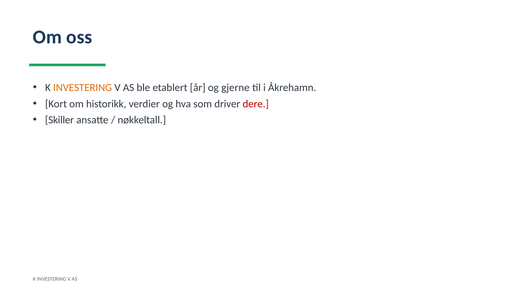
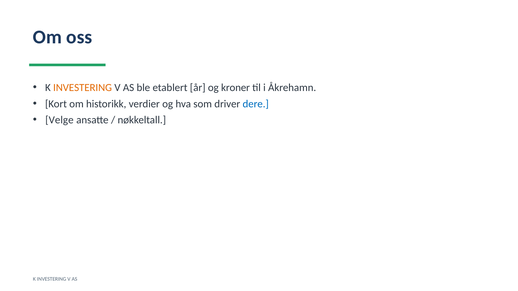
gjerne: gjerne -> kroner
dere colour: red -> blue
Skiller: Skiller -> Velge
